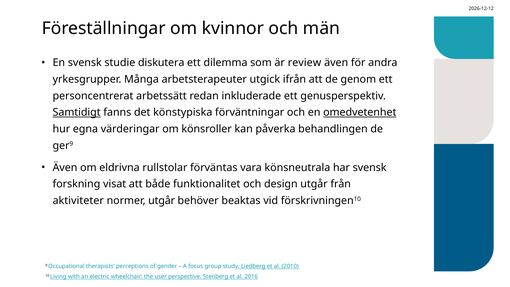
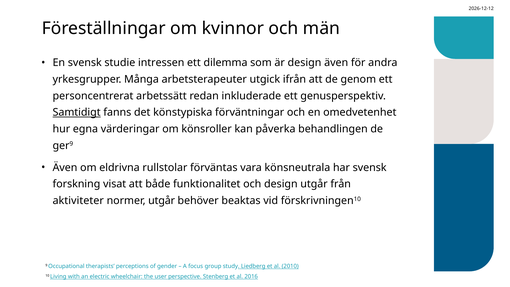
diskutera: diskutera -> intressen
är review: review -> design
omedvetenhet underline: present -> none
